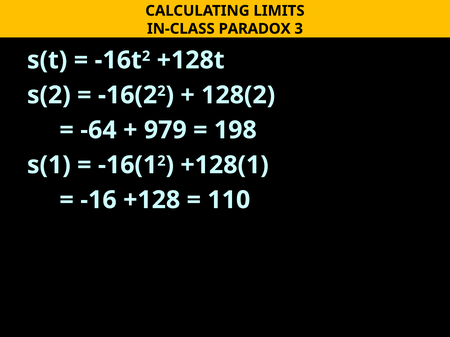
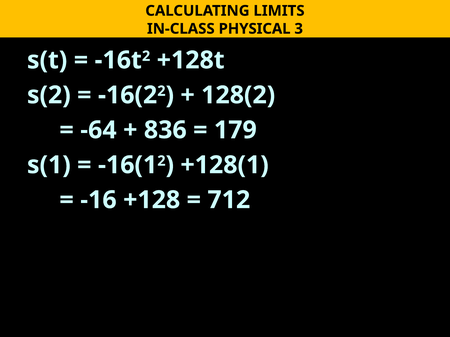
PARADOX: PARADOX -> PHYSICAL
979: 979 -> 836
198: 198 -> 179
110: 110 -> 712
